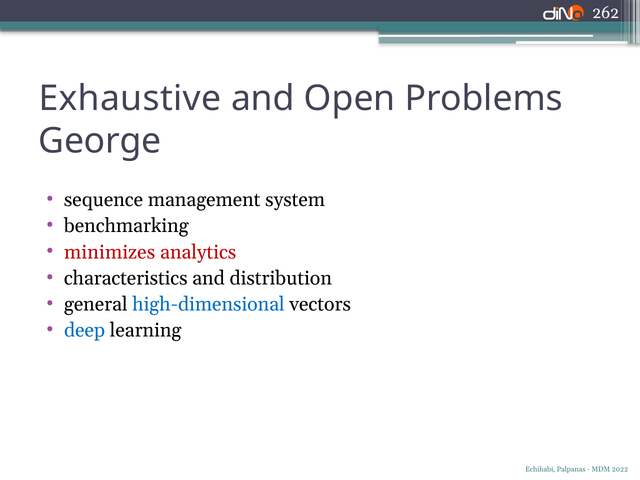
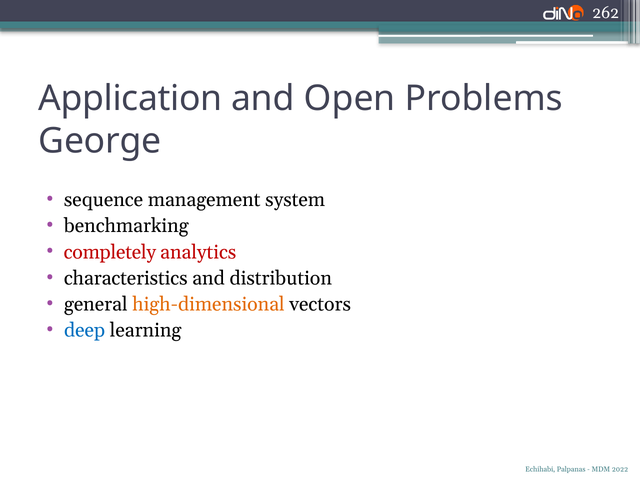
Exhaustive: Exhaustive -> Application
minimizes: minimizes -> completely
high-dimensional colour: blue -> orange
